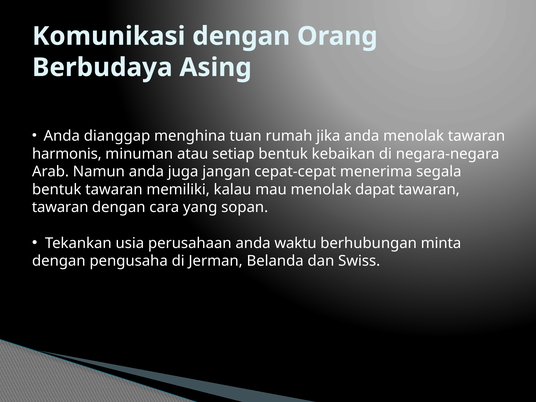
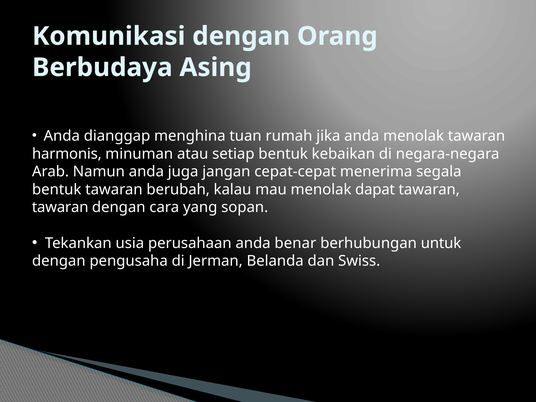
memiliki: memiliki -> berubah
waktu: waktu -> benar
minta: minta -> untuk
